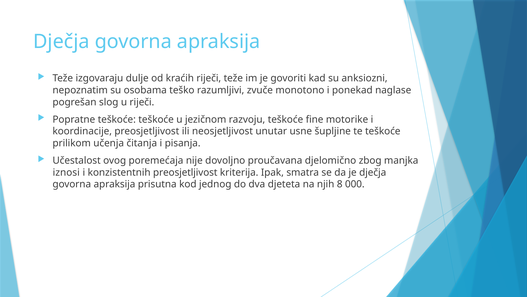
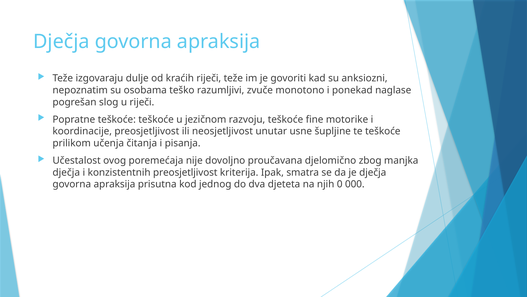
iznosi at (66, 172): iznosi -> dječja
8: 8 -> 0
